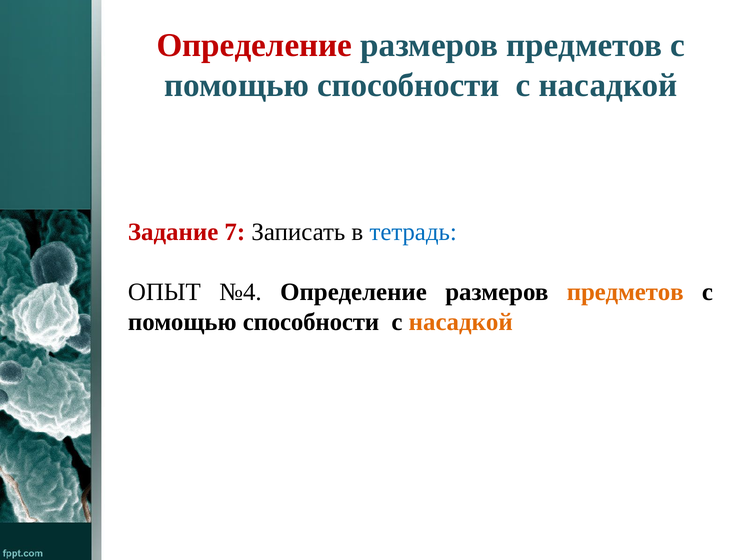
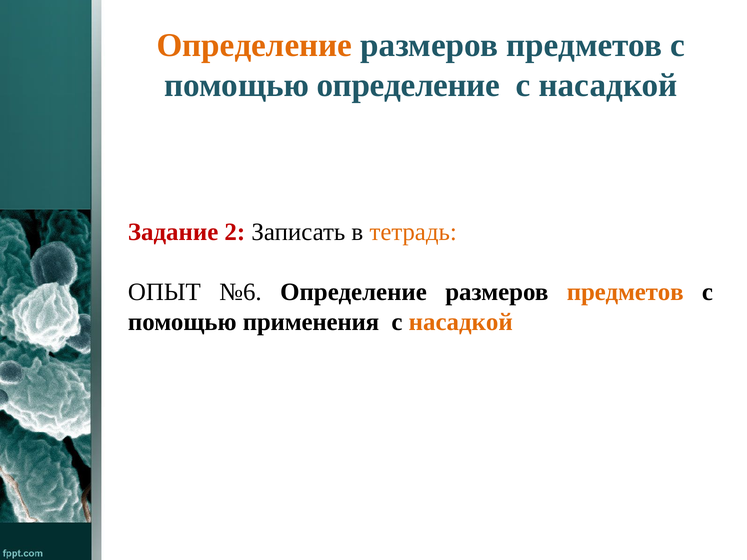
Определение at (254, 45) colour: red -> orange
способности at (408, 85): способности -> определение
7: 7 -> 2
тетрадь colour: blue -> orange
№4: №4 -> №6
способности at (311, 322): способности -> применения
